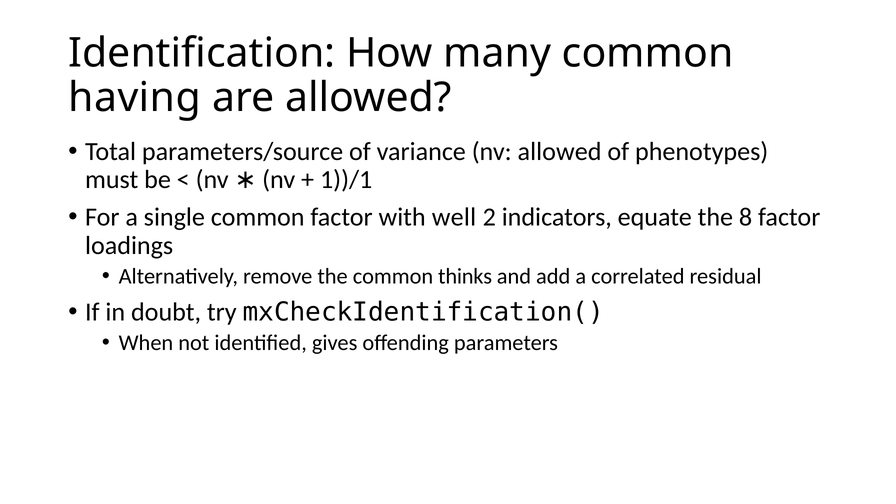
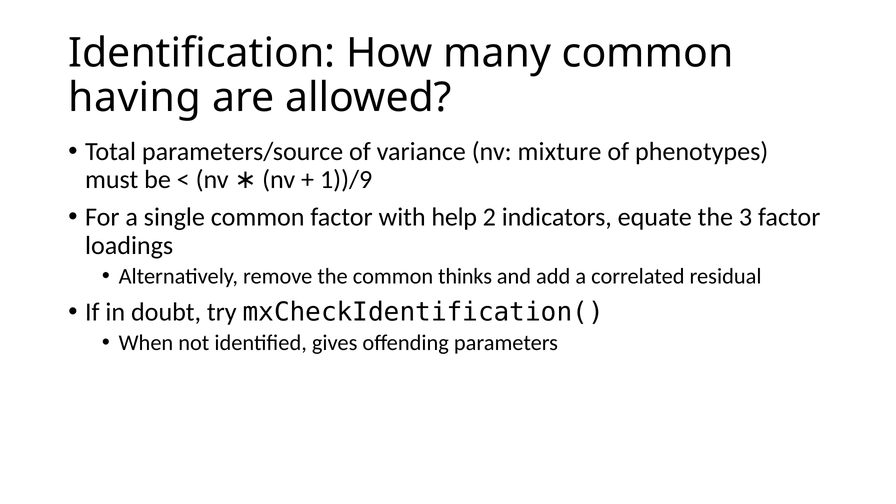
nv allowed: allowed -> mixture
1))/1: 1))/1 -> 1))/9
well: well -> help
8: 8 -> 3
